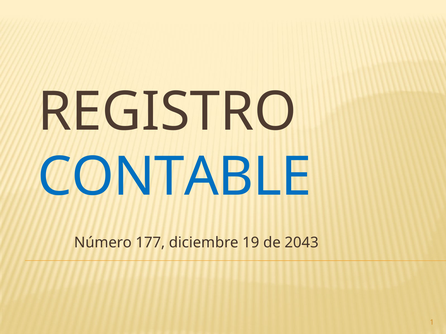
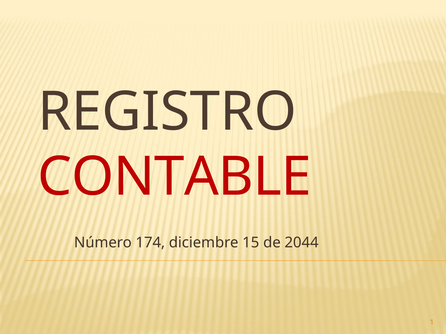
CONTABLE colour: blue -> red
177: 177 -> 174
19: 19 -> 15
2043: 2043 -> 2044
